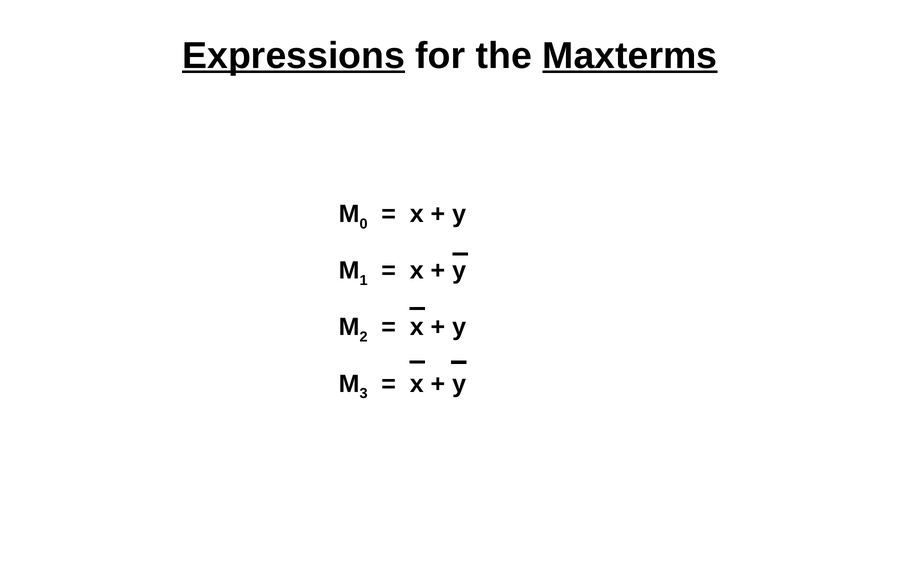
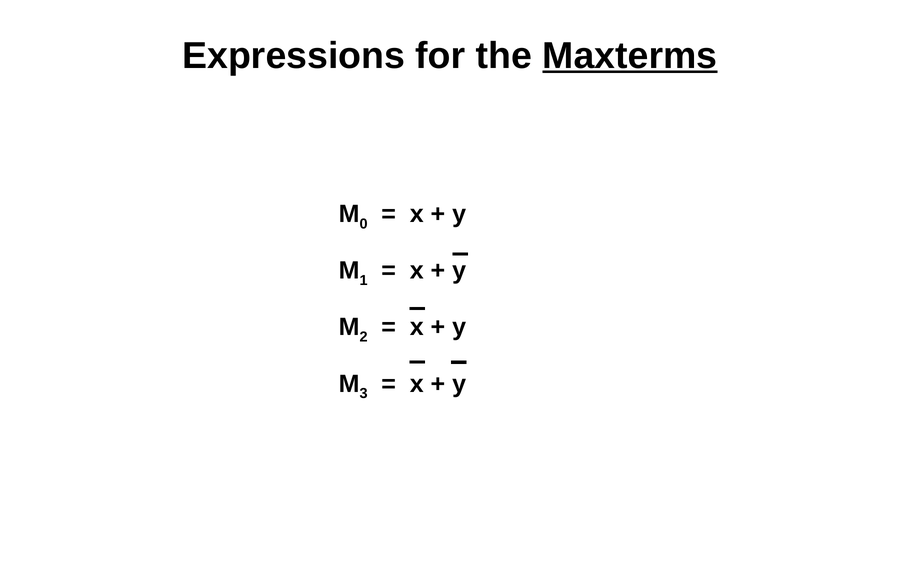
Expressions underline: present -> none
